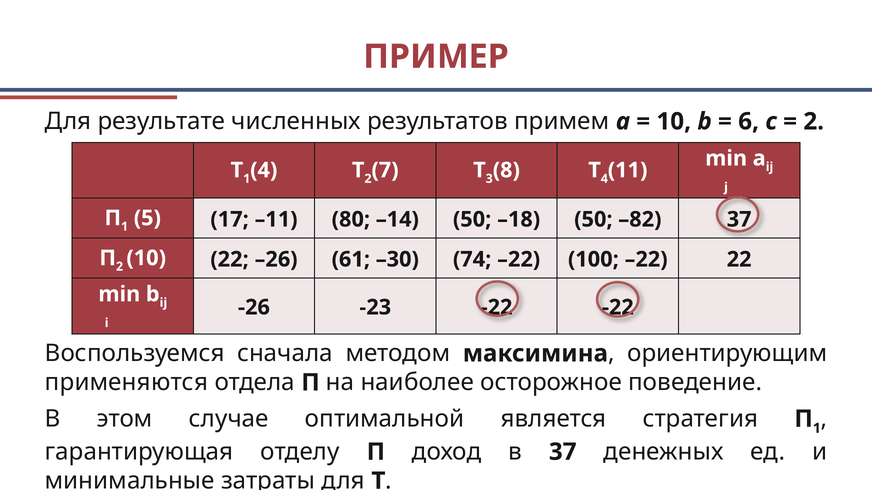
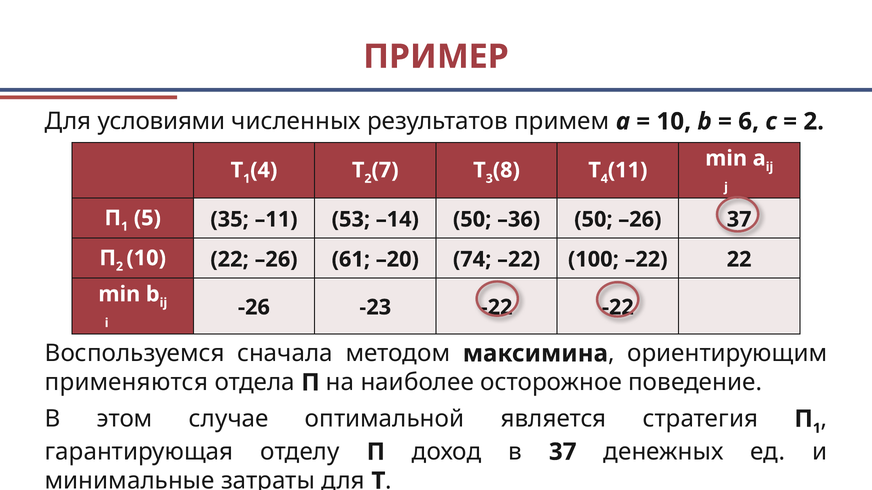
результате: результате -> условиями
17: 17 -> 35
80: 80 -> 53
–18: –18 -> –36
50 –82: –82 -> –26
–30: –30 -> –20
